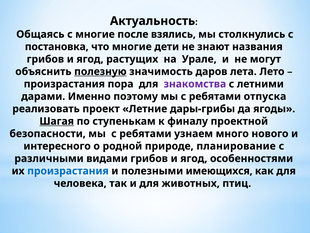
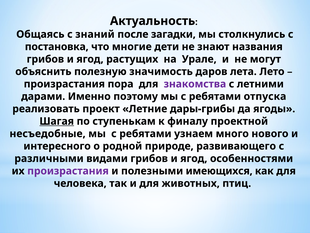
с многие: многие -> знаний
взялись: взялись -> загадки
полезную underline: present -> none
безопасности: безопасности -> несъедобные
планирование: планирование -> развивающего
произрастания at (68, 171) colour: blue -> purple
